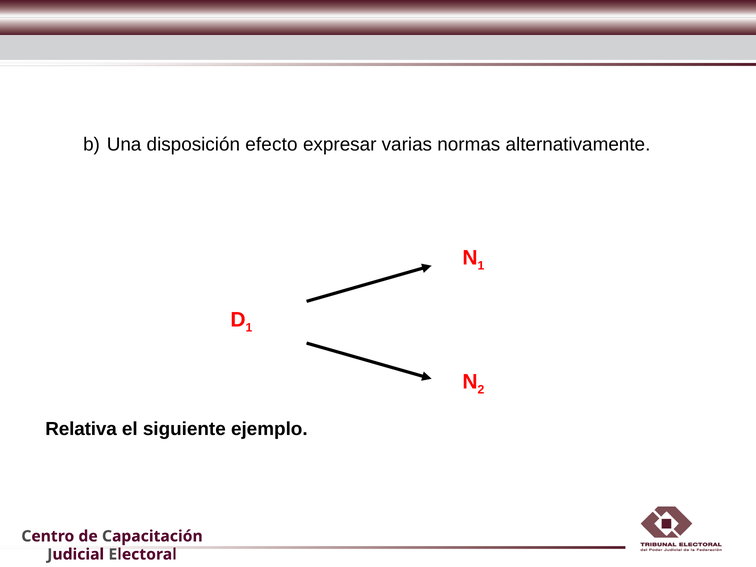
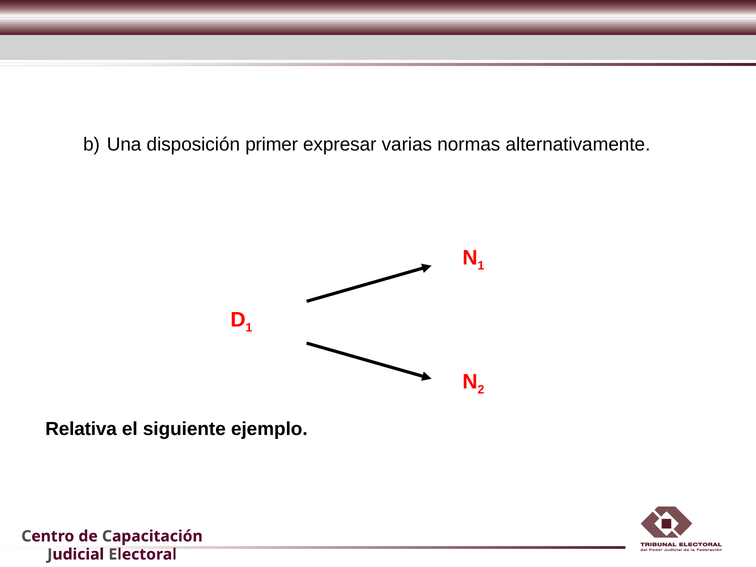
efecto: efecto -> primer
